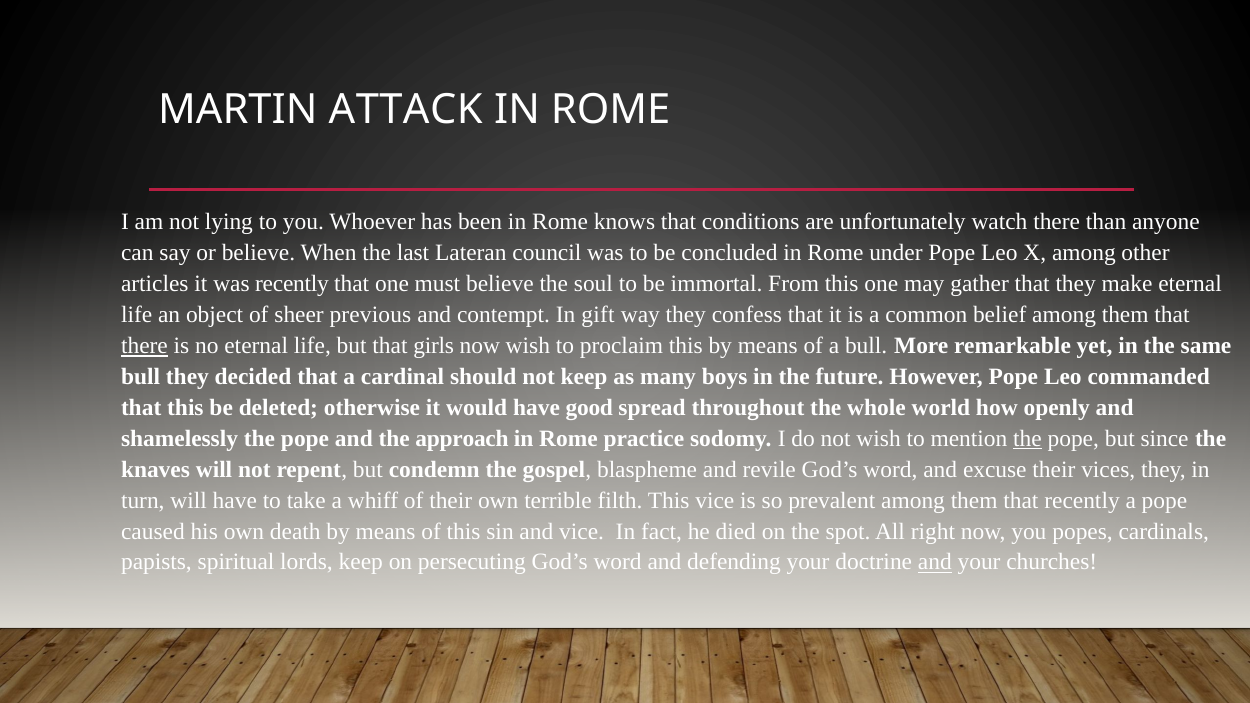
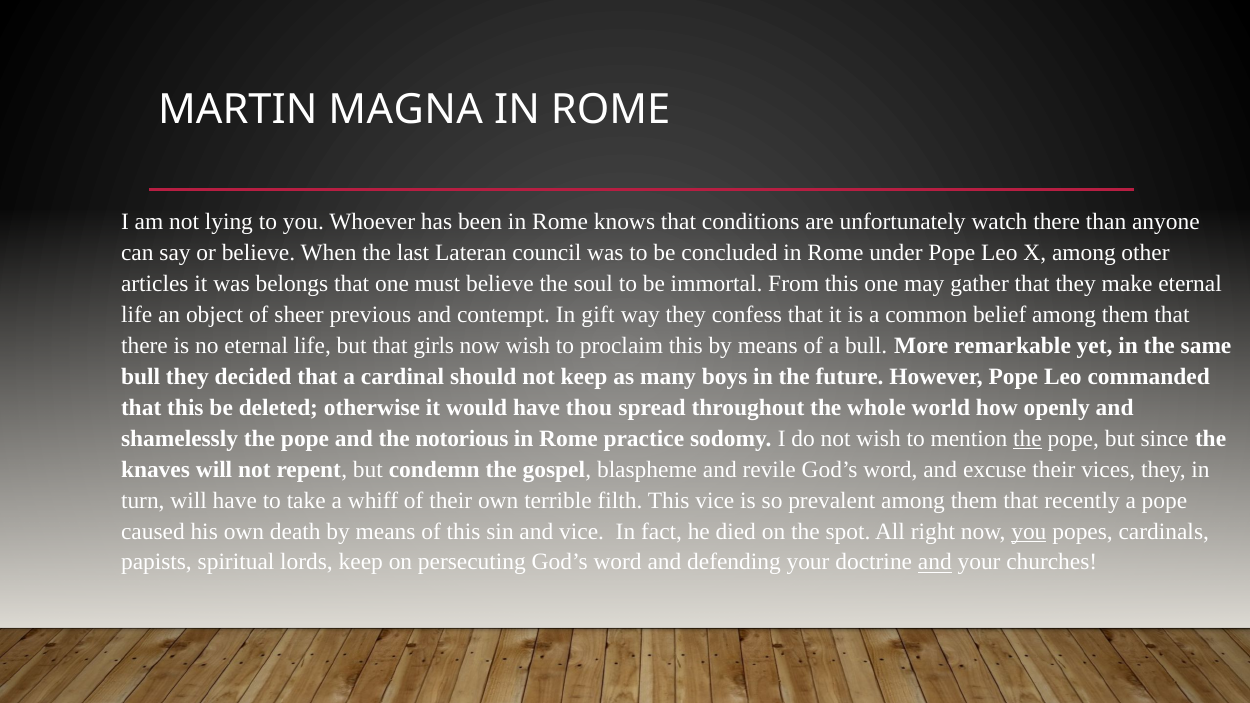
ATTACK: ATTACK -> MAGNA
was recently: recently -> belongs
there at (144, 346) underline: present -> none
good: good -> thou
approach: approach -> notorious
you at (1029, 531) underline: none -> present
